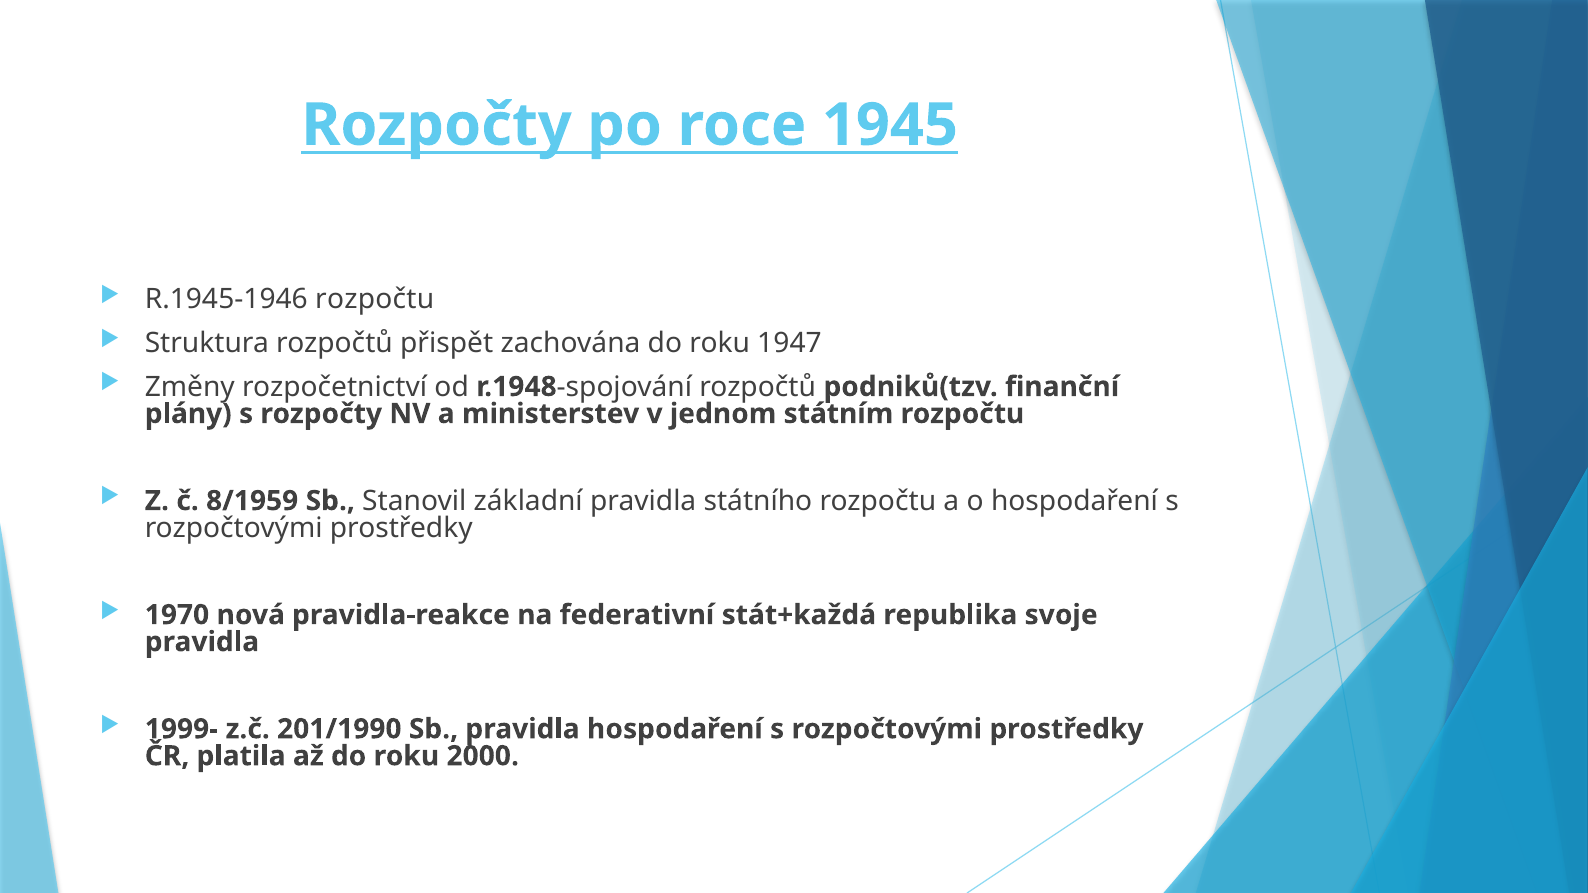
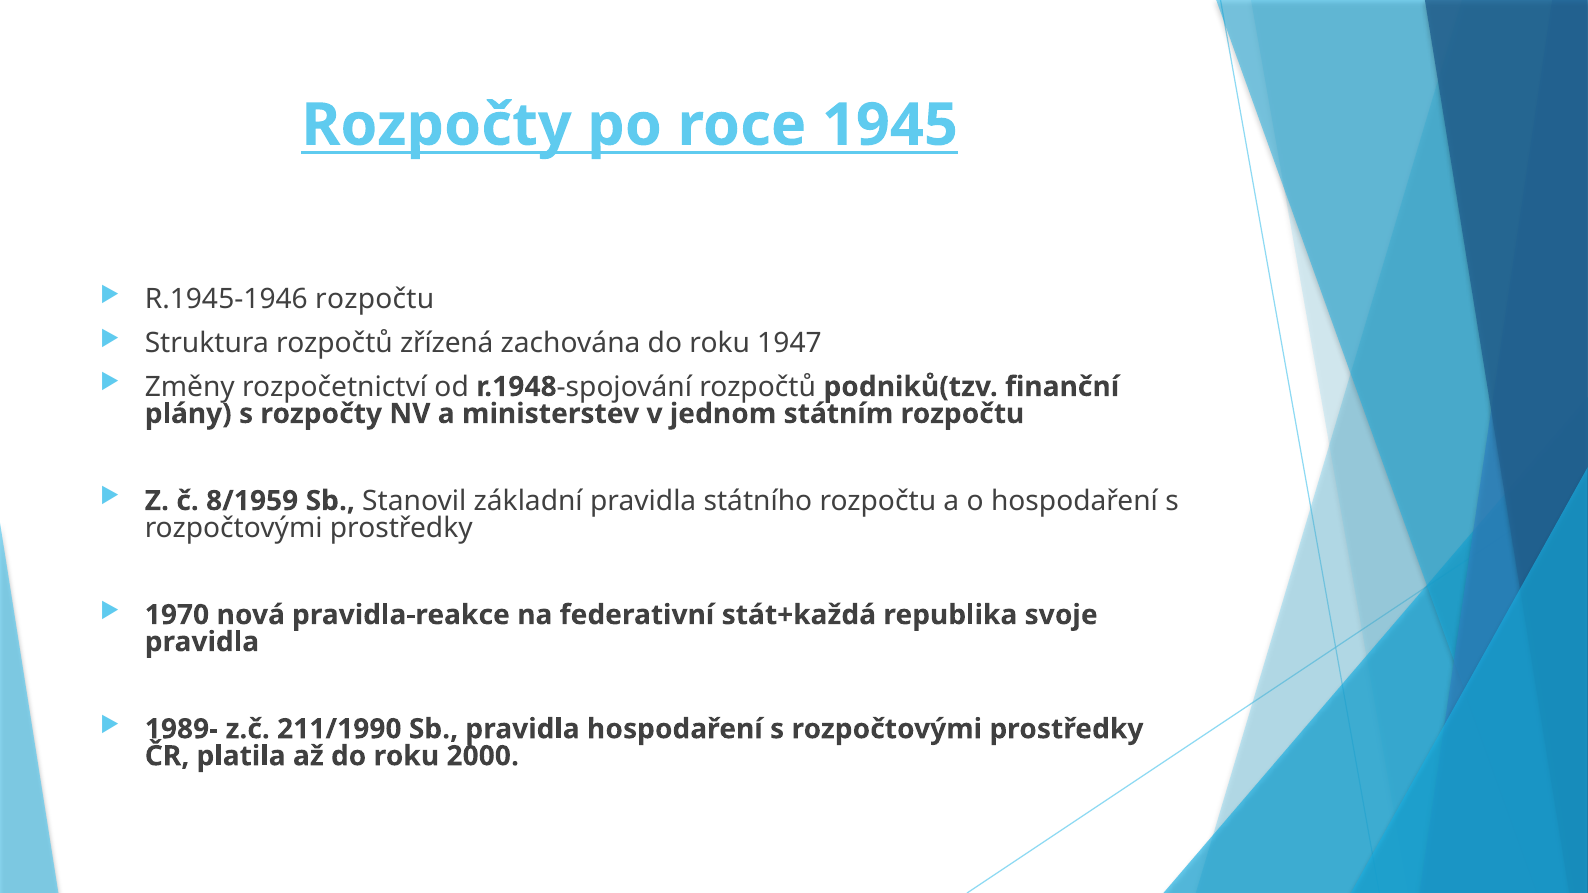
přispět: přispět -> zřízená
1999-: 1999- -> 1989-
201/1990: 201/1990 -> 211/1990
